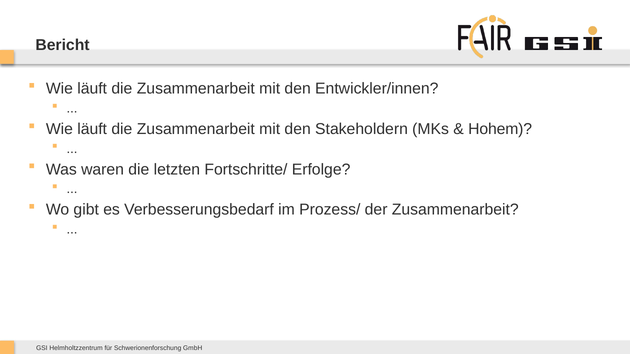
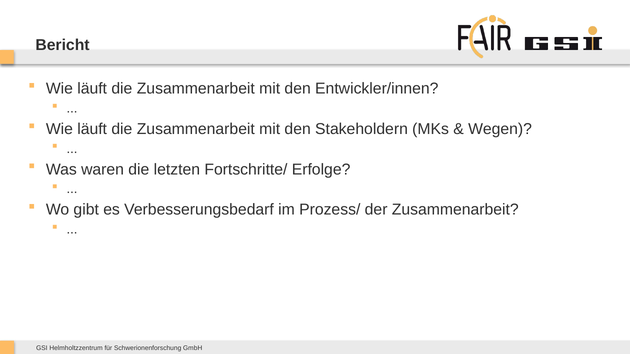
Hohem: Hohem -> Wegen
